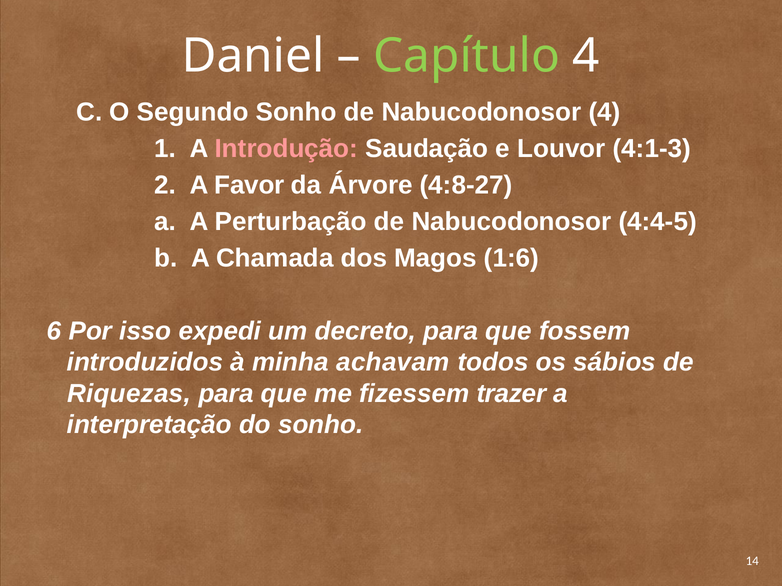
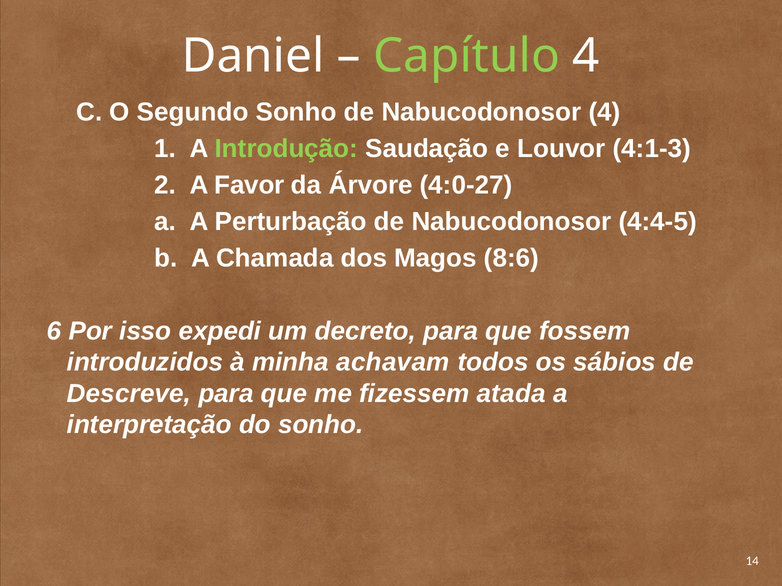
Introdução colour: pink -> light green
4:8-27: 4:8-27 -> 4:0-27
1:6: 1:6 -> 8:6
Riquezas: Riquezas -> Descreve
trazer: trazer -> atada
